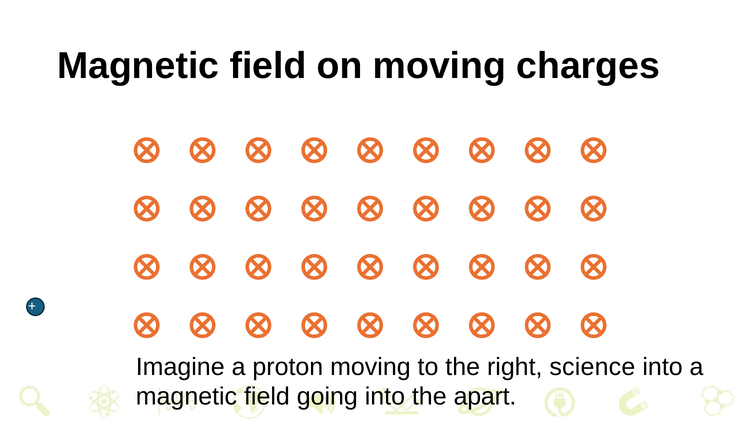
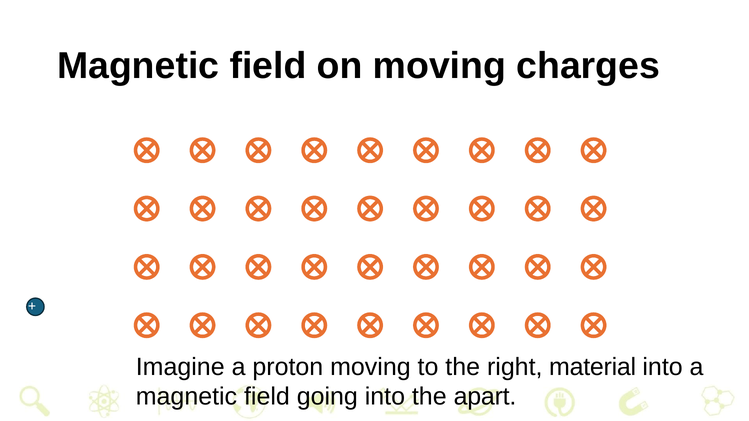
science: science -> material
